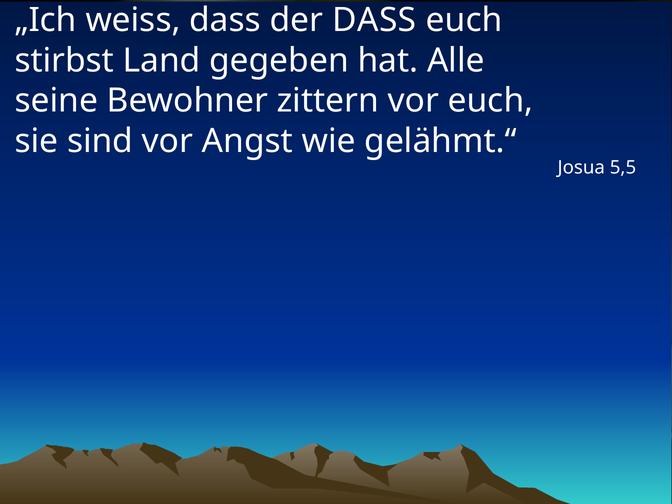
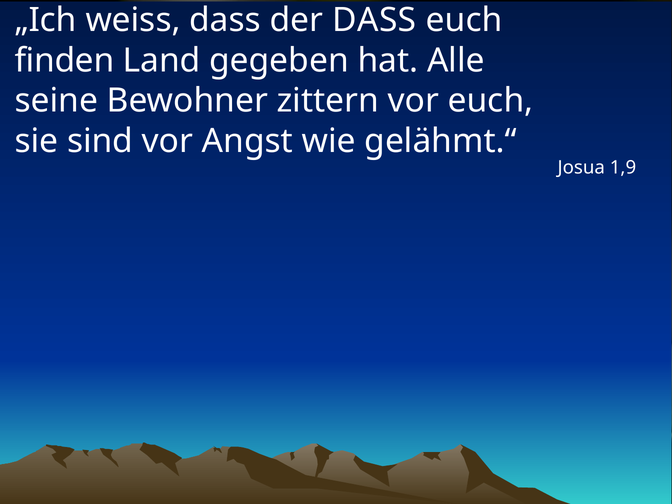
stirbst: stirbst -> finden
5,5: 5,5 -> 1,9
